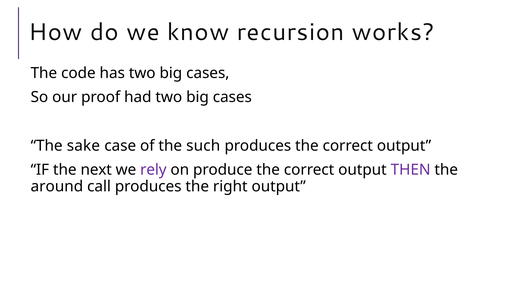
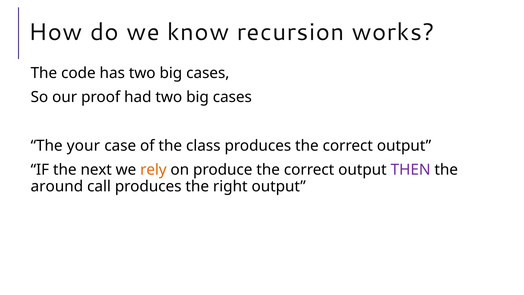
sake: sake -> your
such: such -> class
rely colour: purple -> orange
